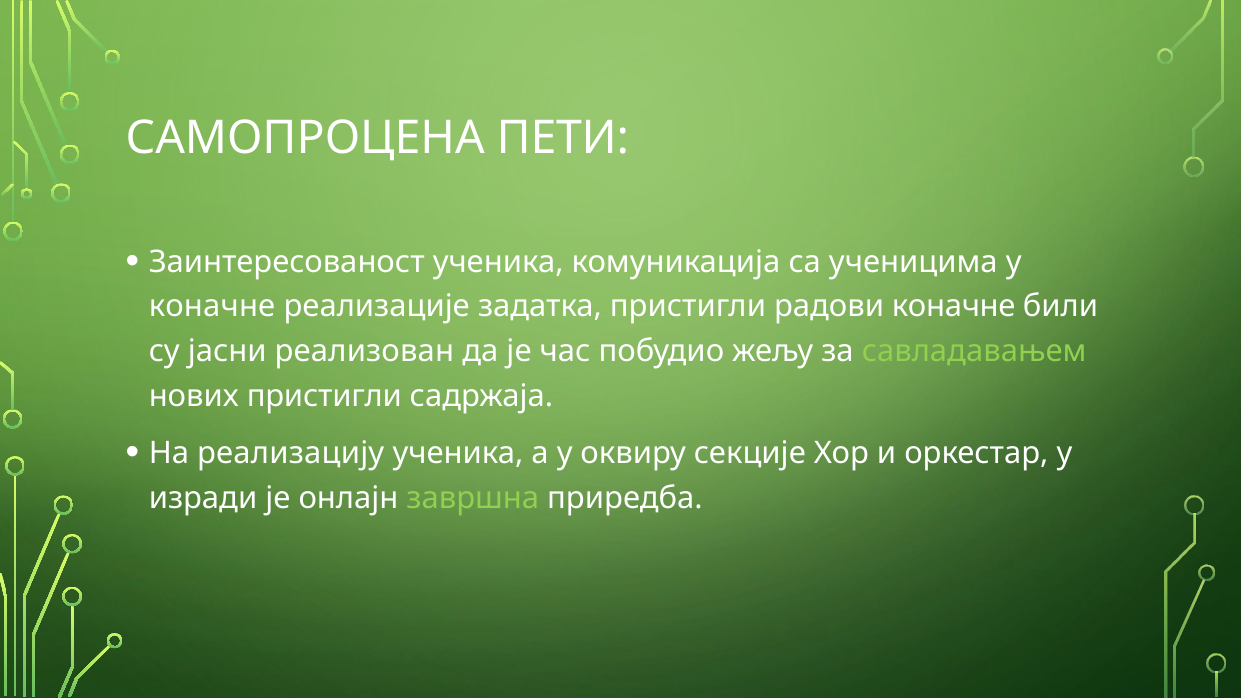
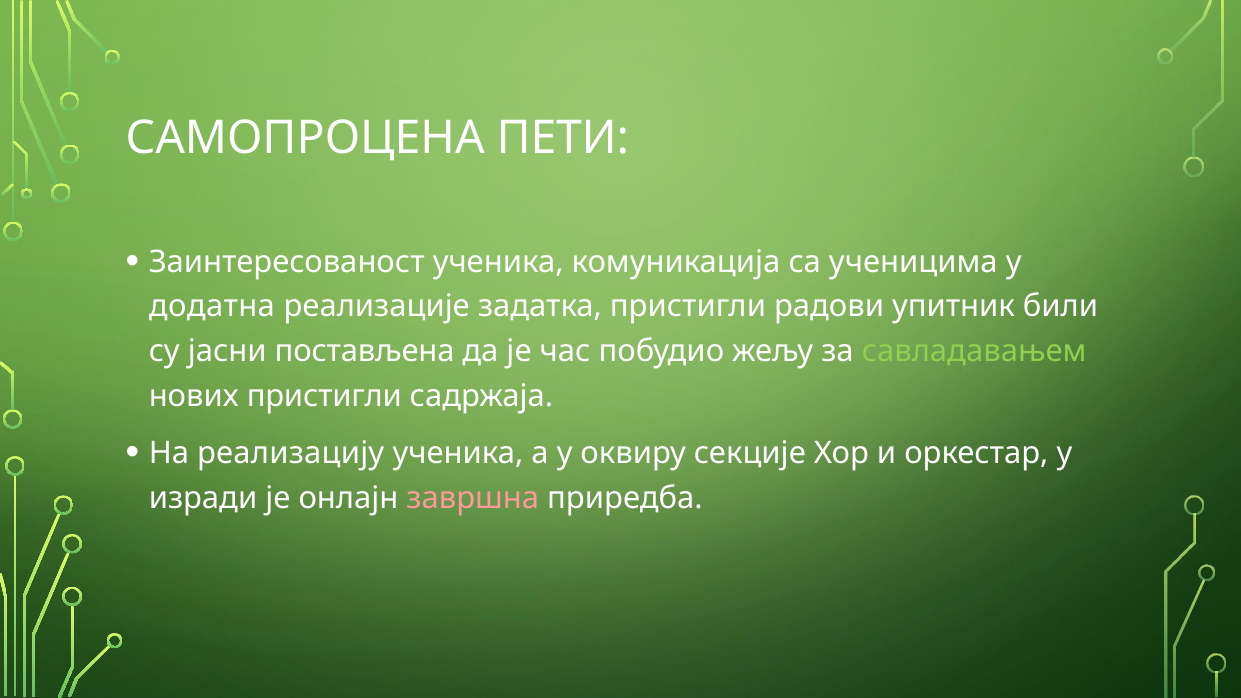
коначне at (212, 307): коначне -> додатна
радови коначне: коначне -> упитник
реализован: реализован -> постављена
завршна colour: light green -> pink
